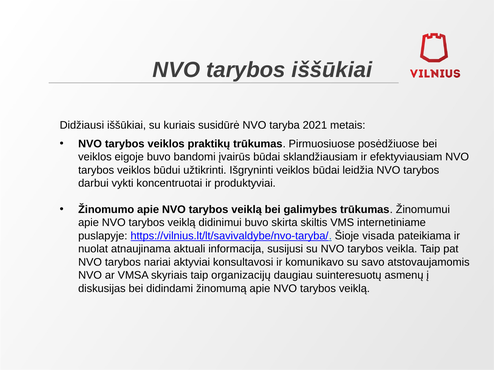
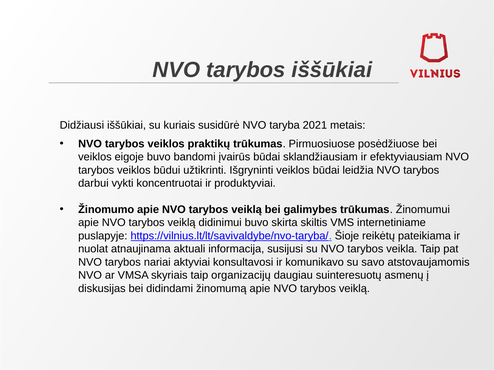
visada: visada -> reikėtų
